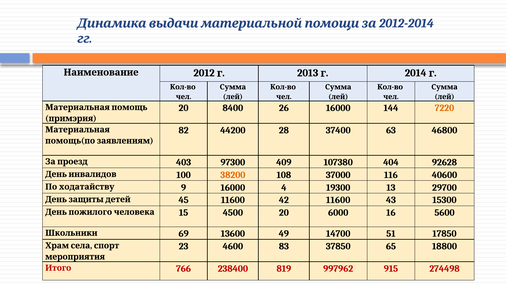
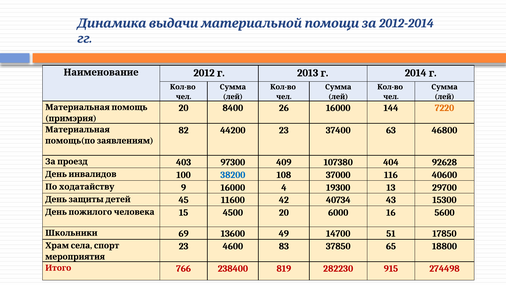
44200 28: 28 -> 23
38200 colour: orange -> blue
42 11600: 11600 -> 40734
997962: 997962 -> 282230
